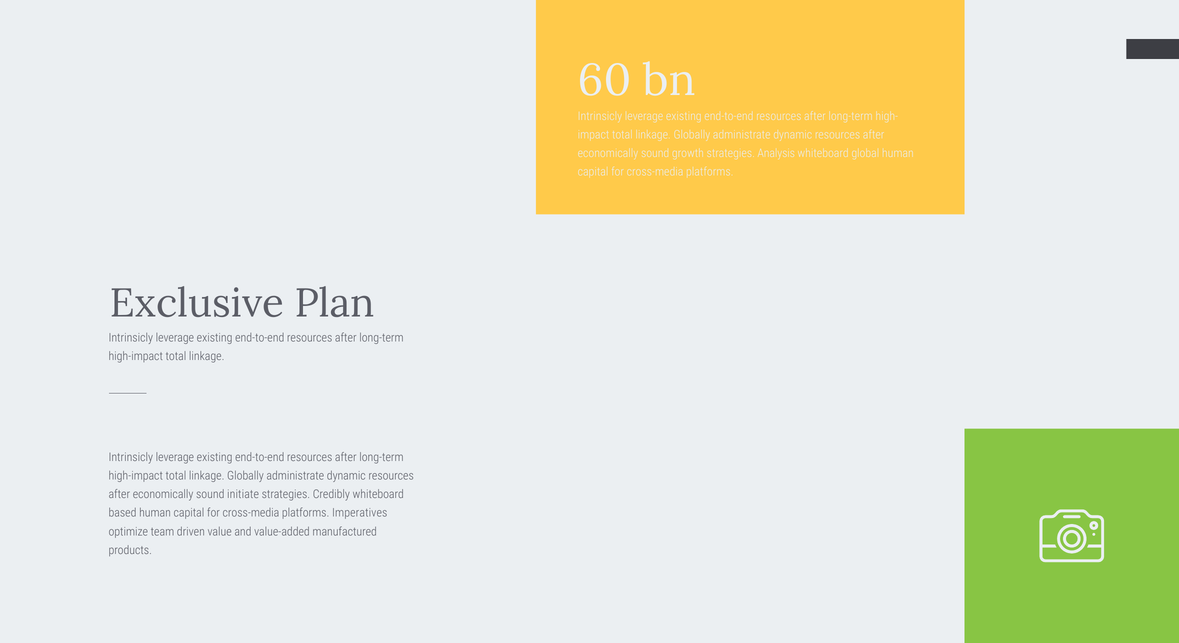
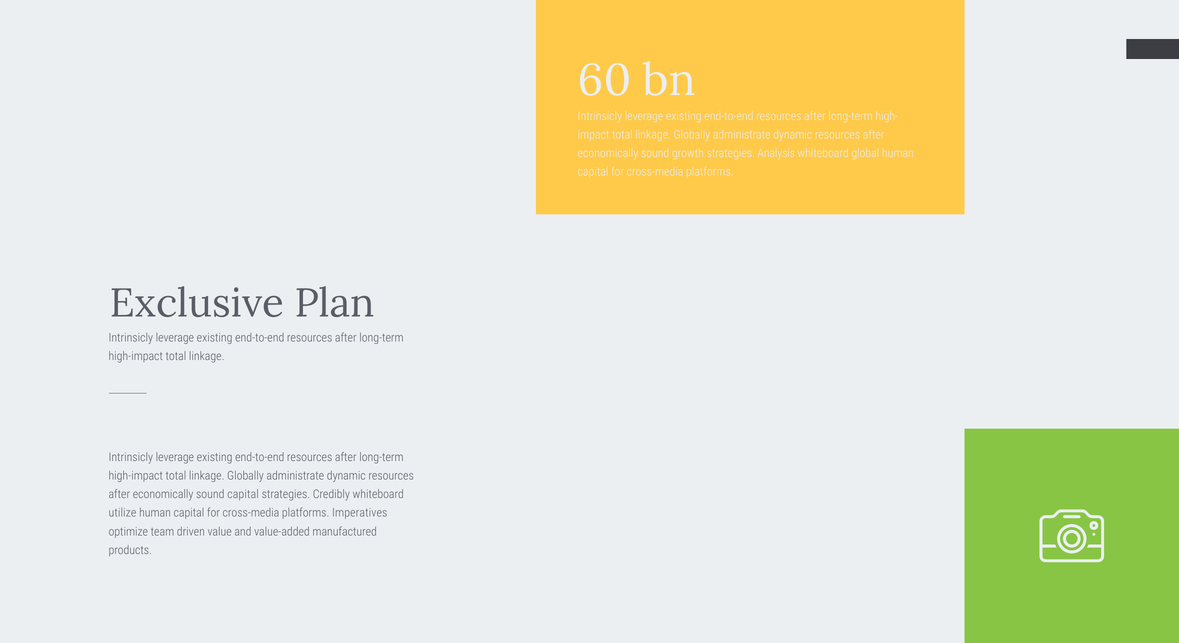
sound initiate: initiate -> capital
based: based -> utilize
